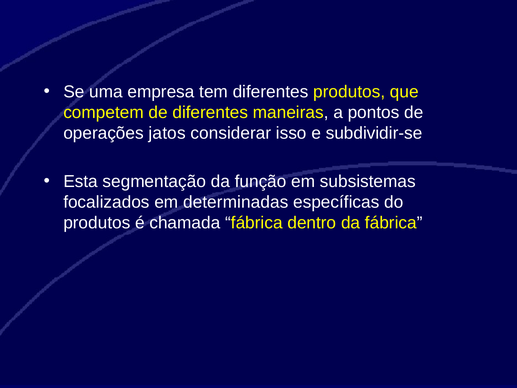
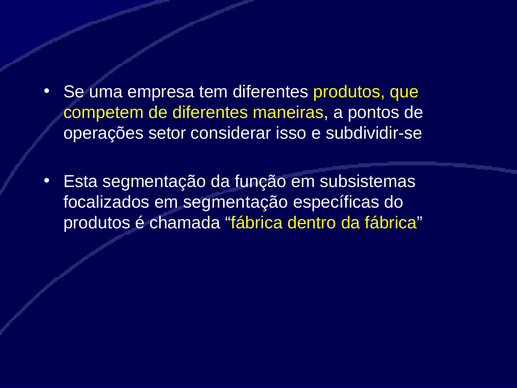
jatos: jatos -> setor
em determinadas: determinadas -> segmentação
